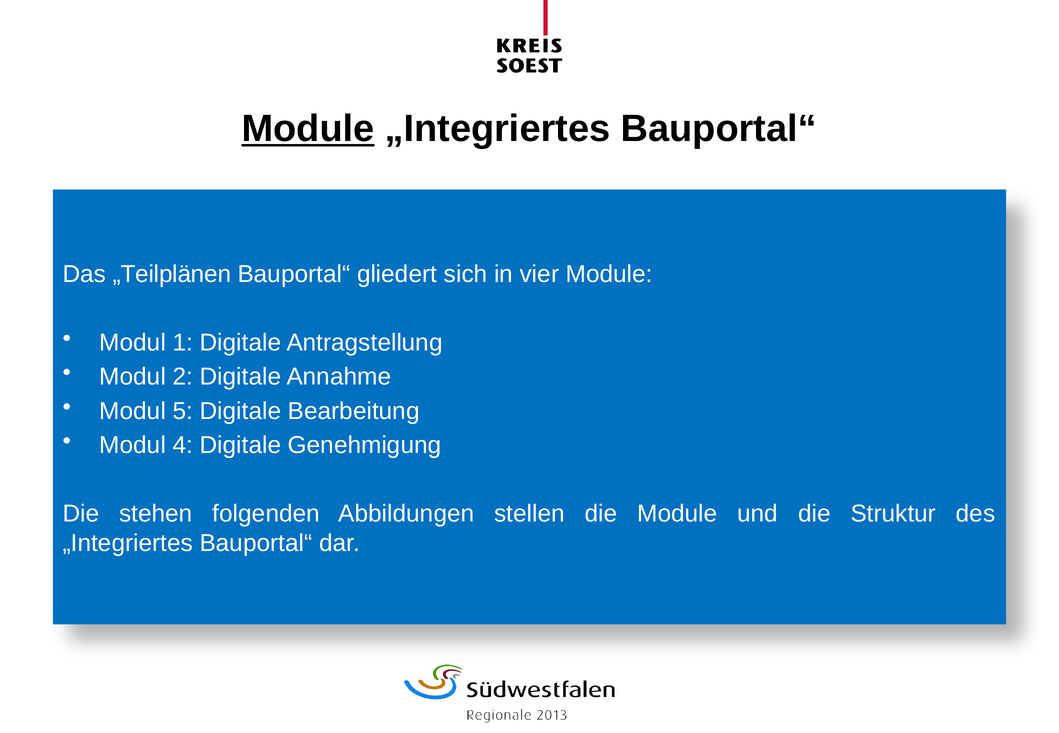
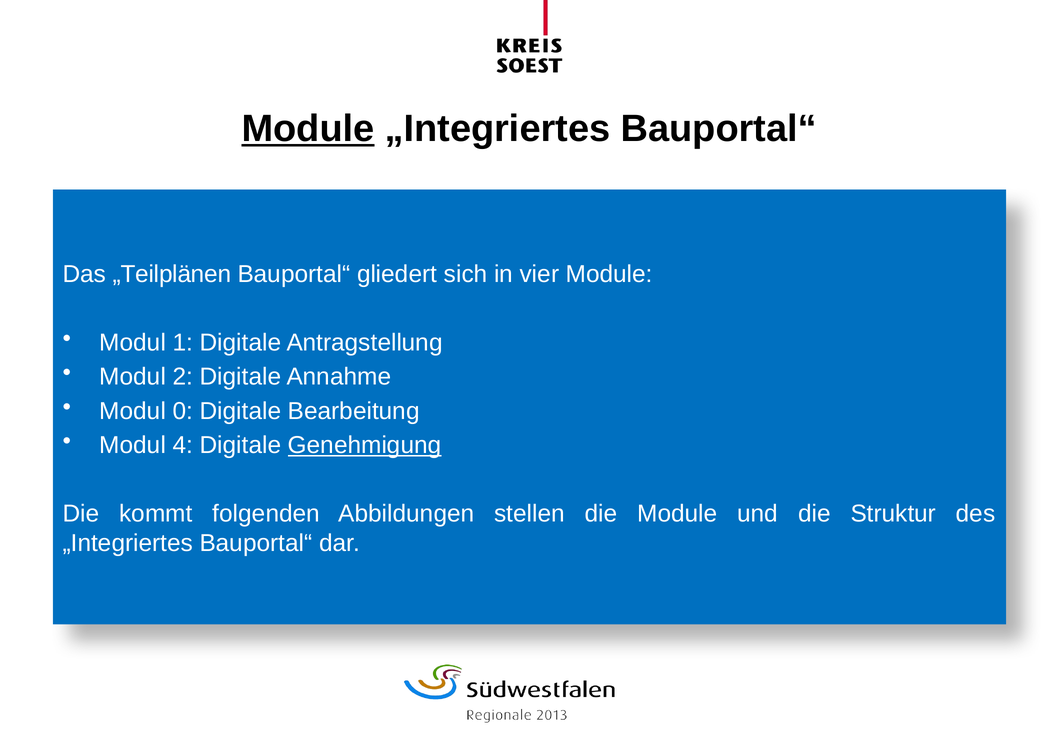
5: 5 -> 0
Genehmigung underline: none -> present
stehen: stehen -> kommt
